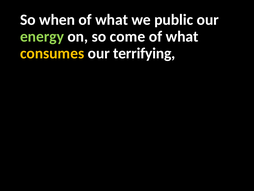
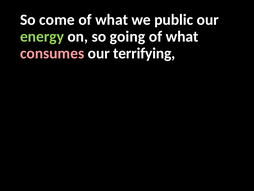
when: when -> come
come: come -> going
consumes colour: yellow -> pink
